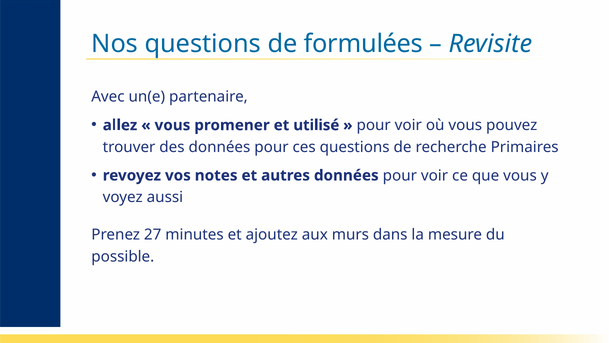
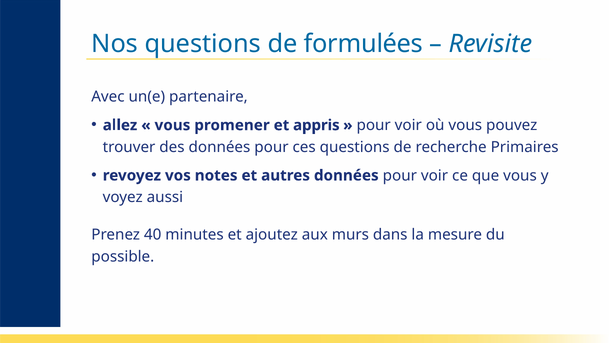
utilisé: utilisé -> appris
27: 27 -> 40
